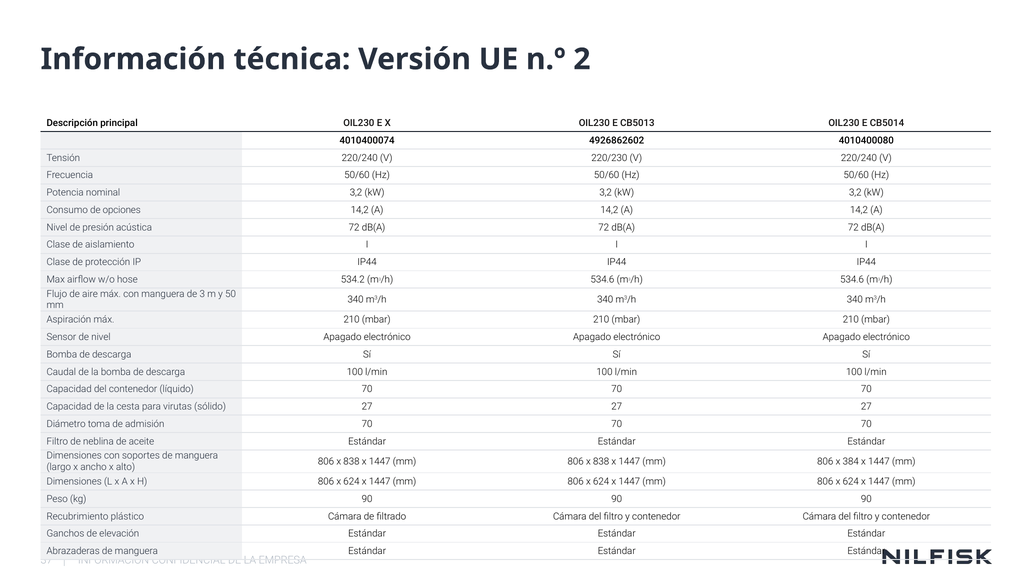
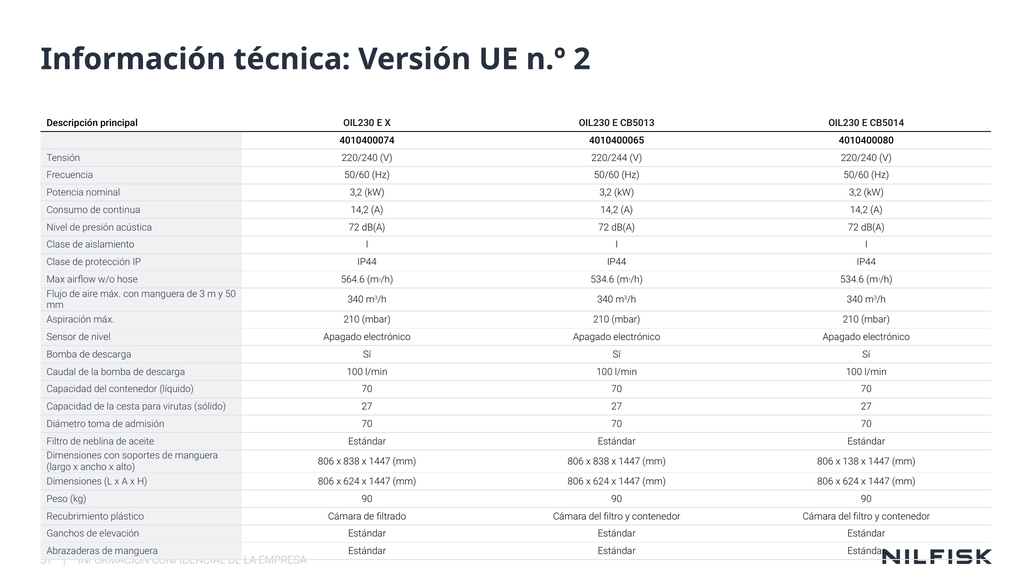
4926862602: 4926862602 -> 4010400065
220/230: 220/230 -> 220/244
opciones: opciones -> continua
534.2: 534.2 -> 564.6
384: 384 -> 138
